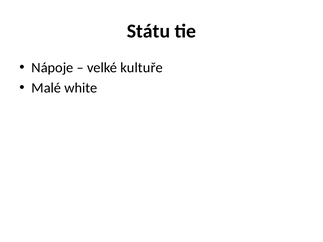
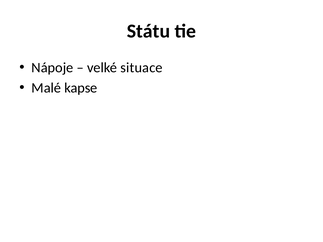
kultuře: kultuře -> situace
white: white -> kapse
